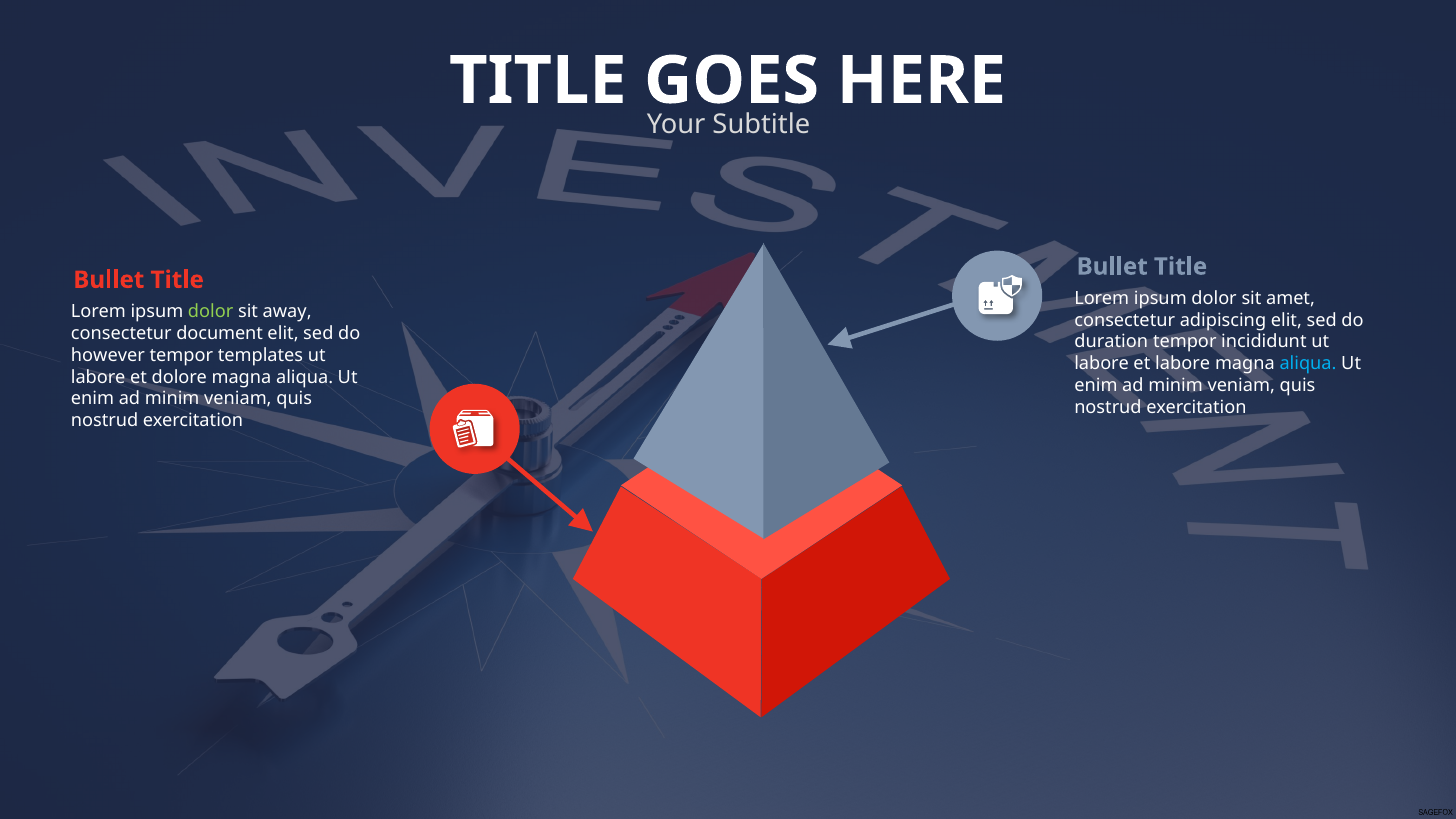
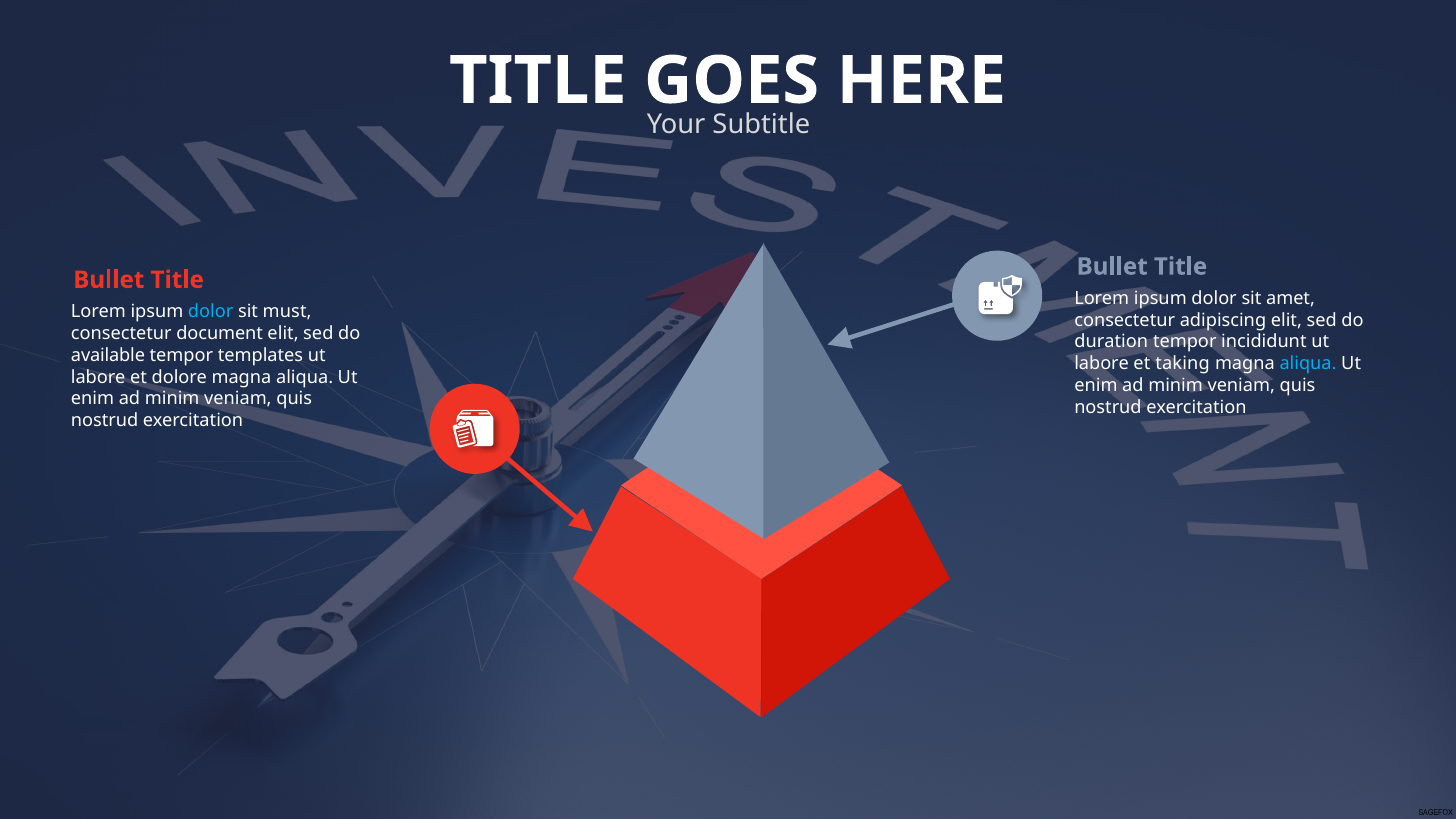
dolor at (211, 312) colour: light green -> light blue
away: away -> must
however: however -> available
et labore: labore -> taking
